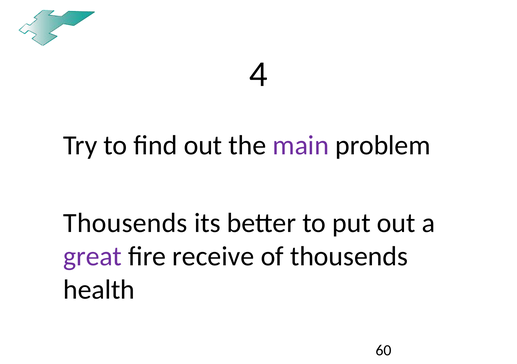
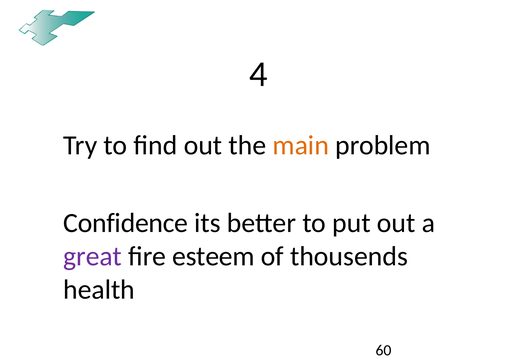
main colour: purple -> orange
Thousends at (125, 223): Thousends -> Confidence
receive: receive -> esteem
